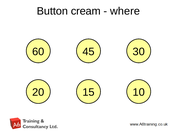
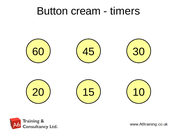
where: where -> timers
